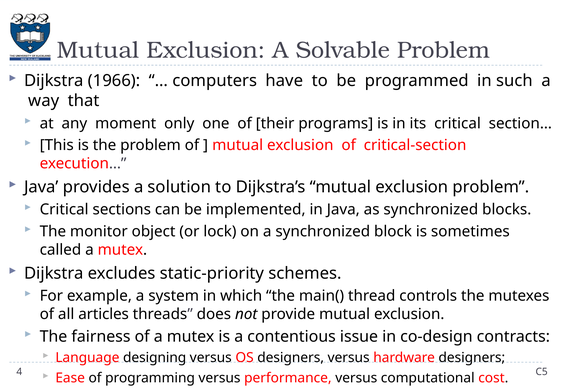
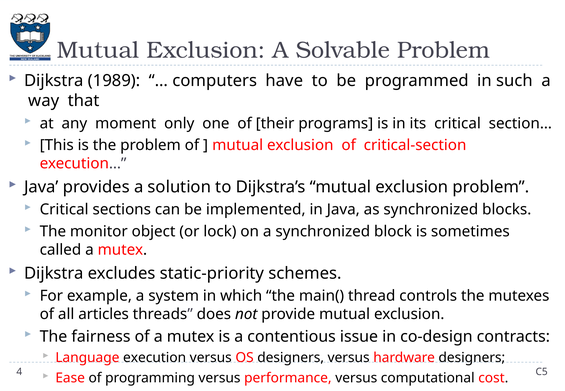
1966: 1966 -> 1989
designing: designing -> execution
